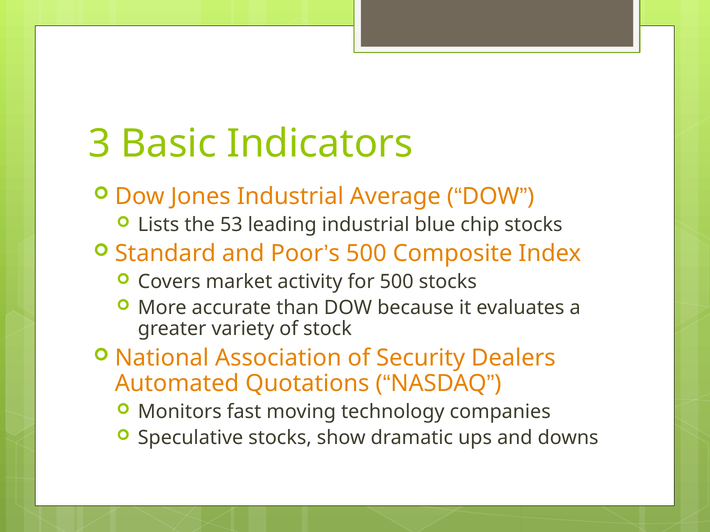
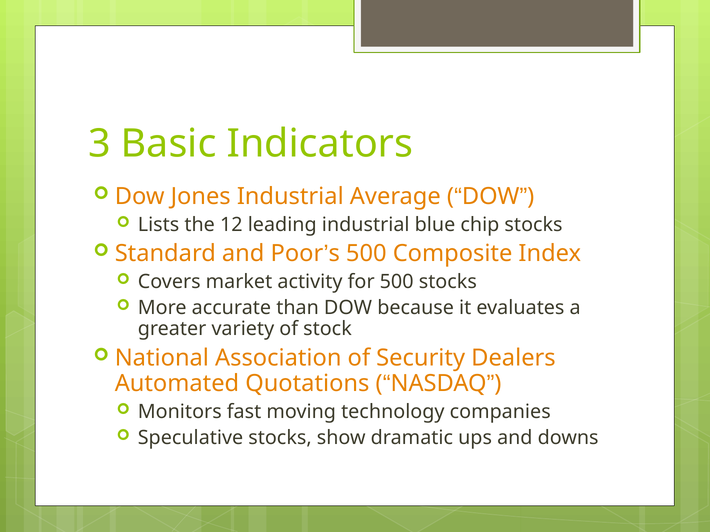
53: 53 -> 12
